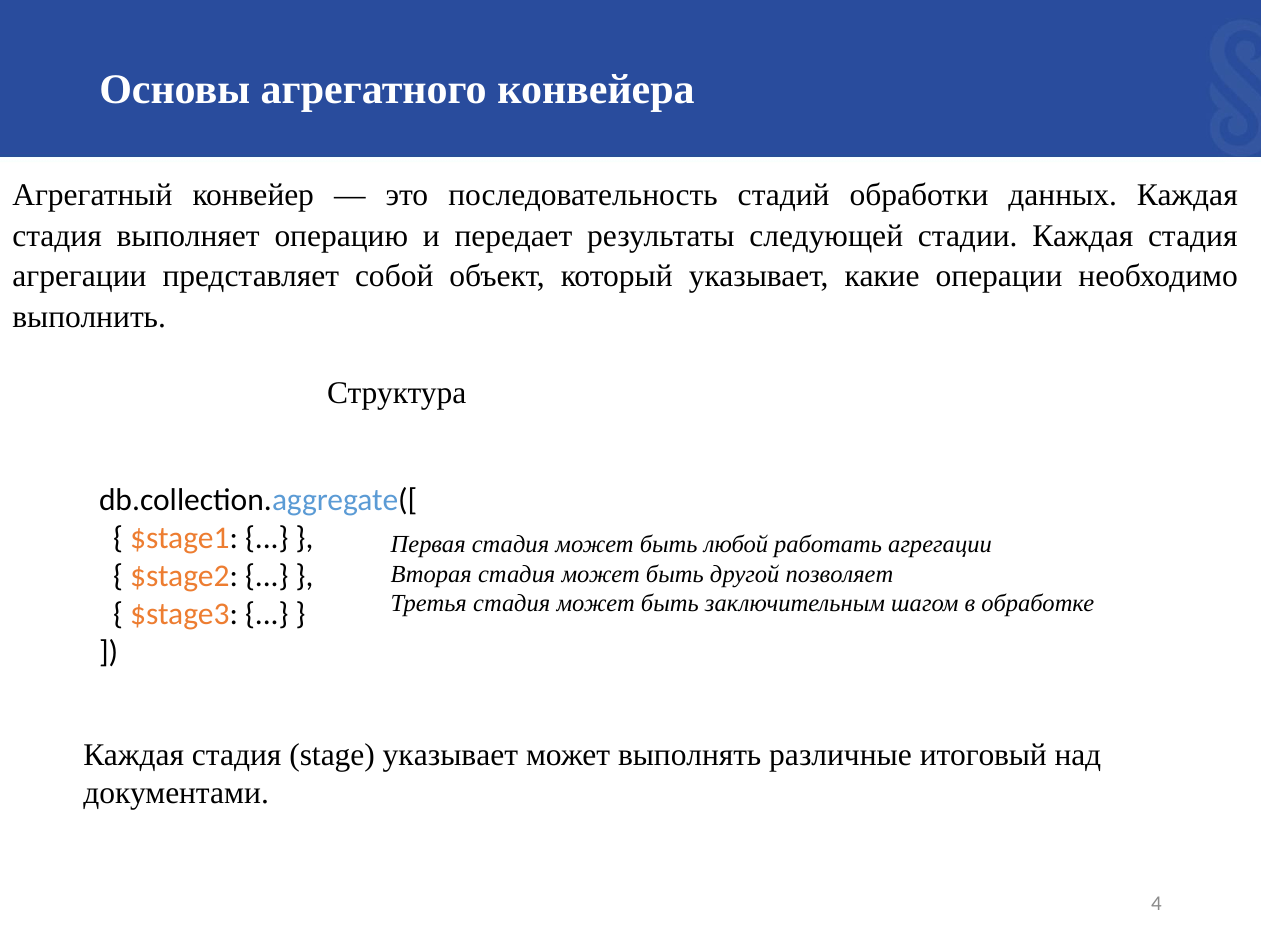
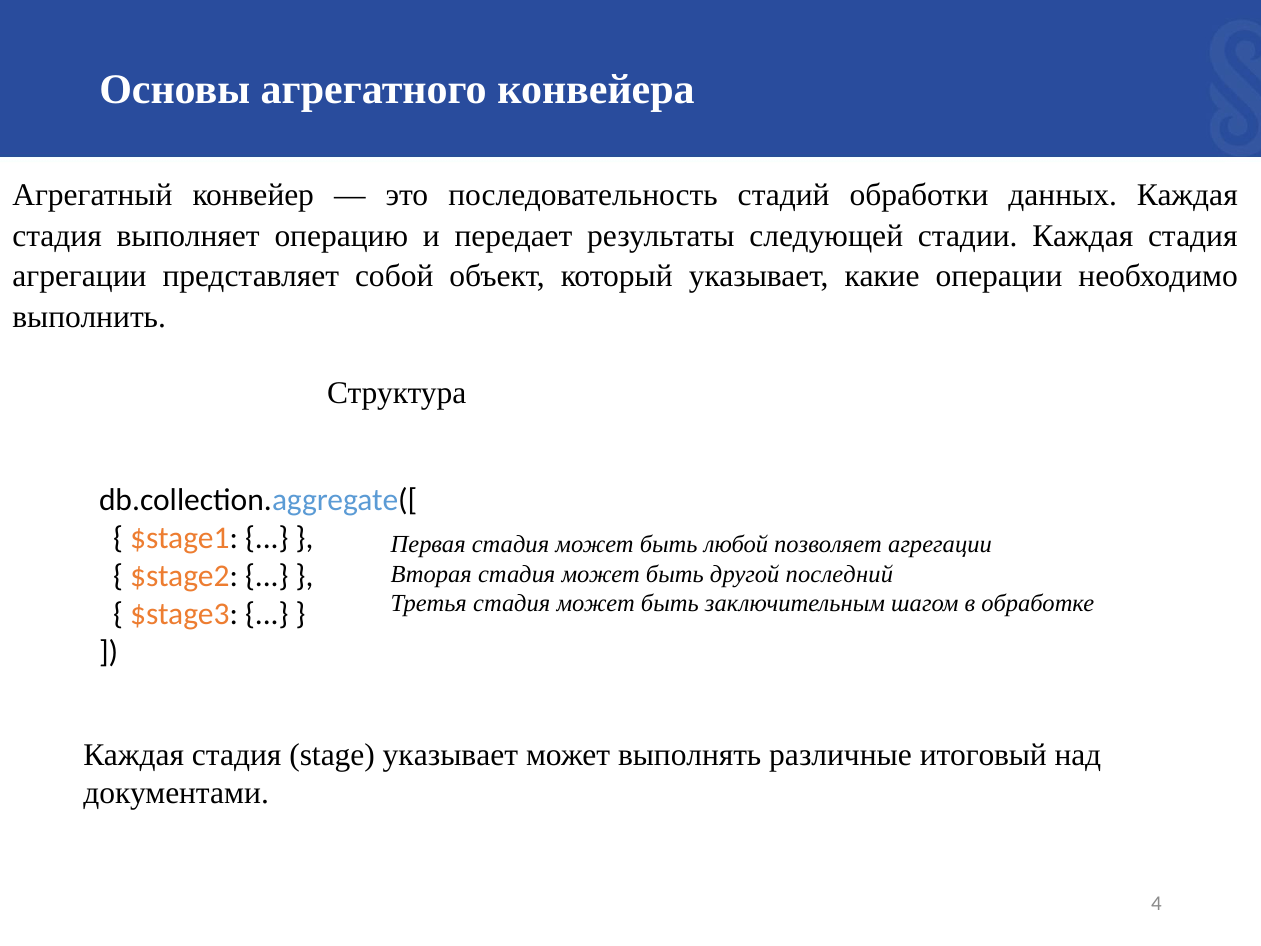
работать: работать -> позволяет
позволяет: позволяет -> последний
